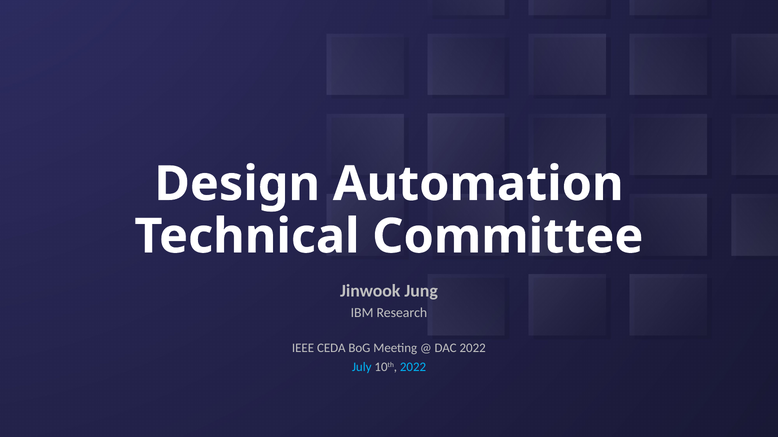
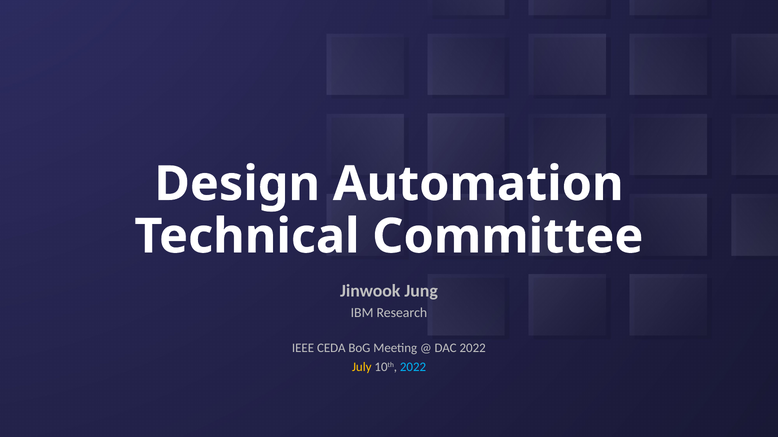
July colour: light blue -> yellow
